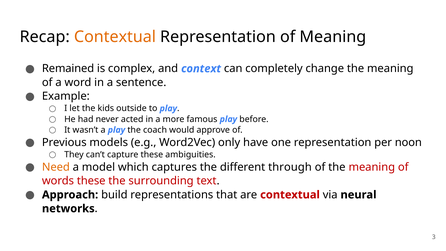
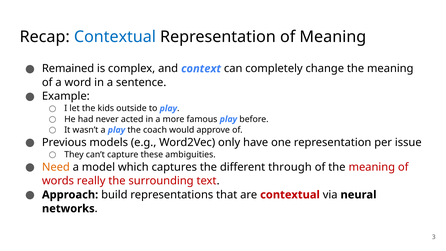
Contextual at (115, 37) colour: orange -> blue
noon: noon -> issue
words these: these -> really
